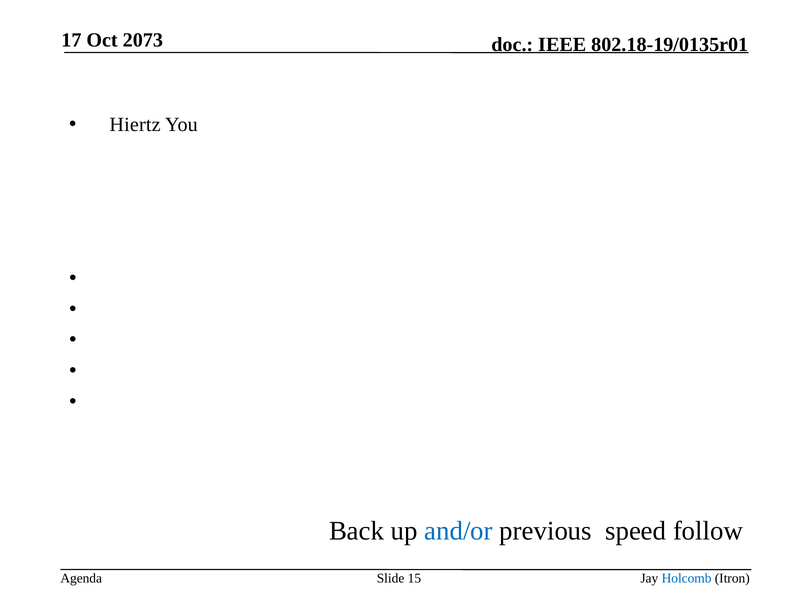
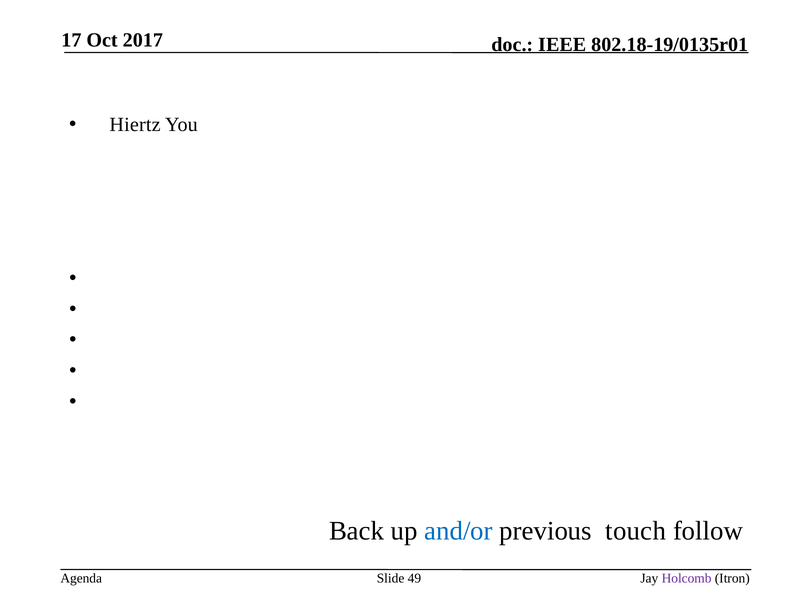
2073: 2073 -> 2017
speed: speed -> touch
15: 15 -> 49
Holcomb colour: blue -> purple
